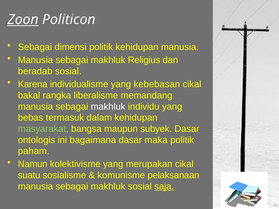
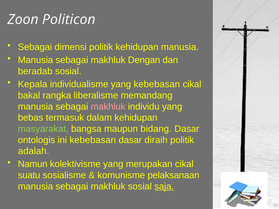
Zoon underline: present -> none
Religius: Religius -> Dengan
Karena: Karena -> Kepala
makhluk at (108, 107) colour: white -> pink
subyek: subyek -> bidang
ini bagaimana: bagaimana -> kebebasan
maka: maka -> diraih
paham: paham -> adalah
